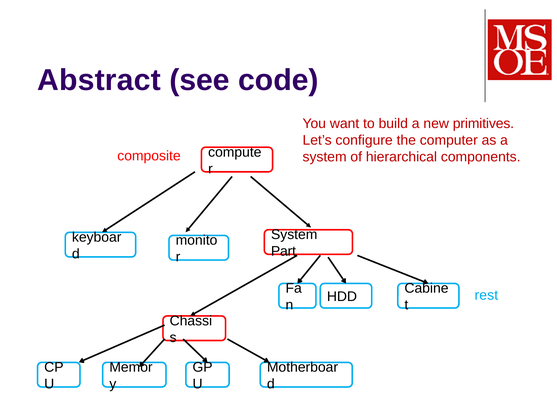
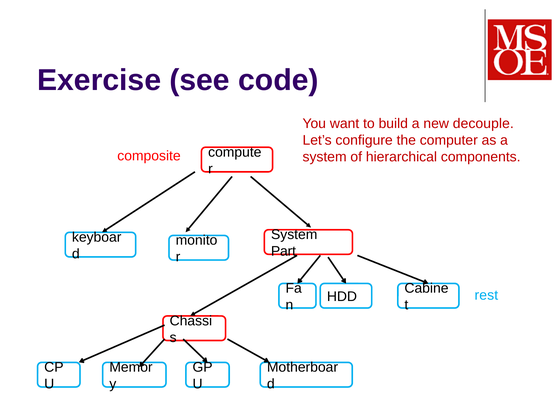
Abstract: Abstract -> Exercise
primitives: primitives -> decouple
